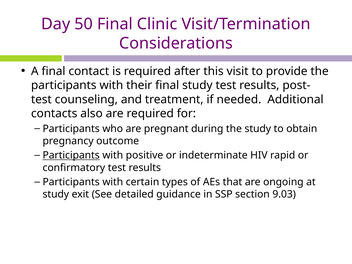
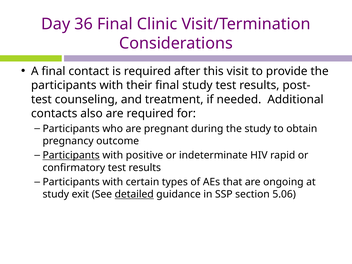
50: 50 -> 36
detailed underline: none -> present
9.03: 9.03 -> 5.06
